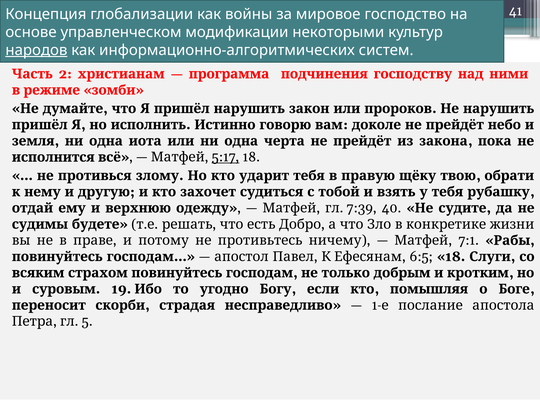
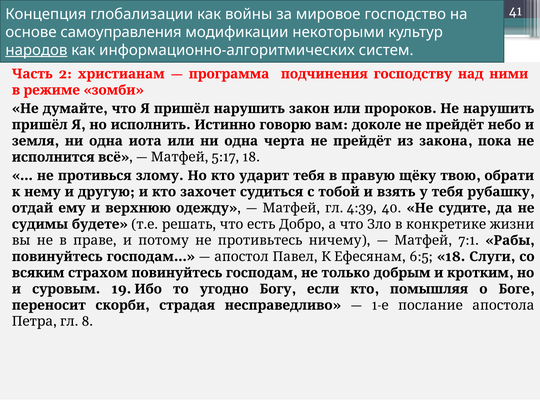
управленческом: управленческом -> самоуправления
5:17 underline: present -> none
7:39: 7:39 -> 4:39
5: 5 -> 8
